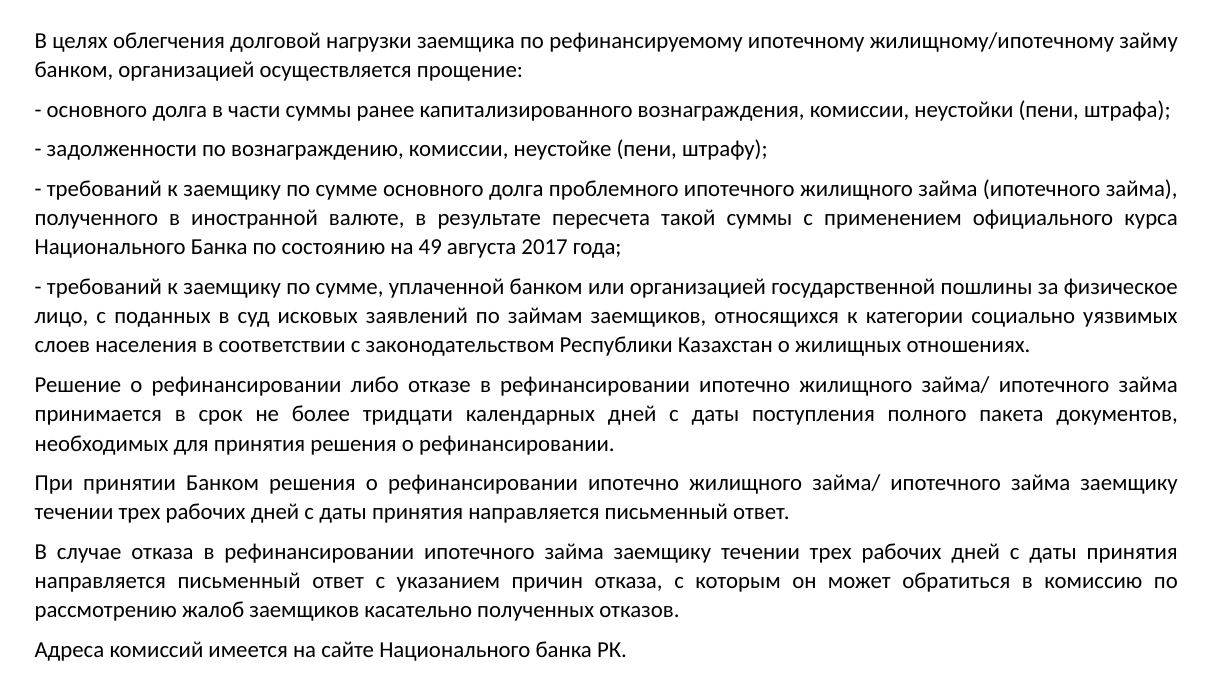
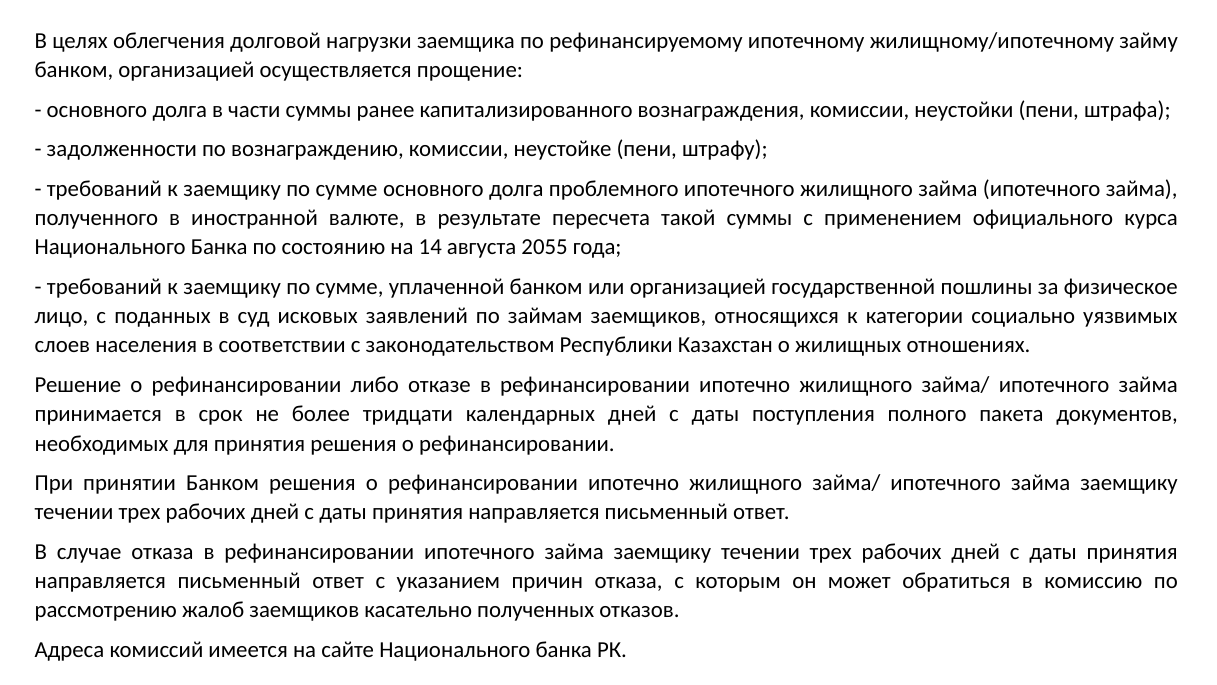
49: 49 -> 14
2017: 2017 -> 2055
